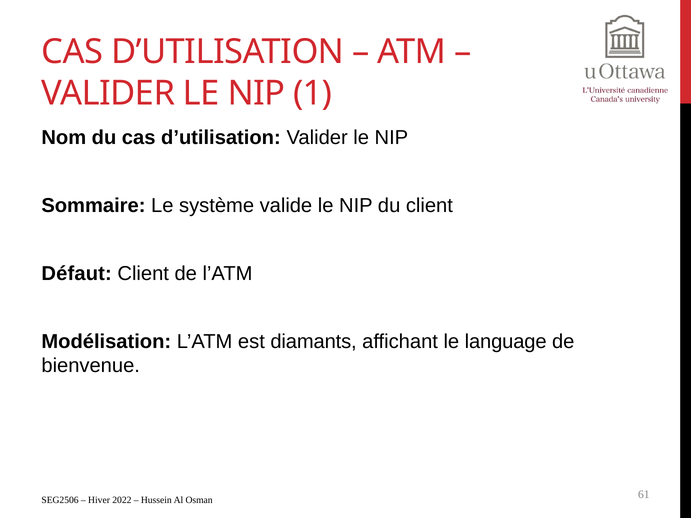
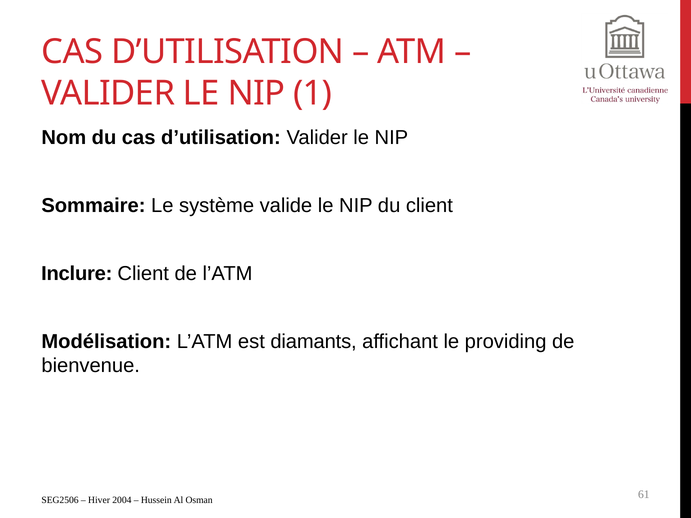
Défaut: Défaut -> Inclure
language: language -> providing
2022: 2022 -> 2004
